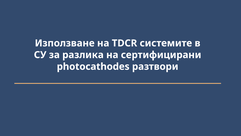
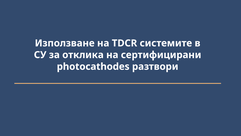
разлика: разлика -> отклика
